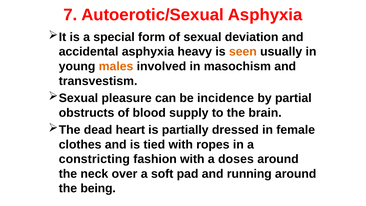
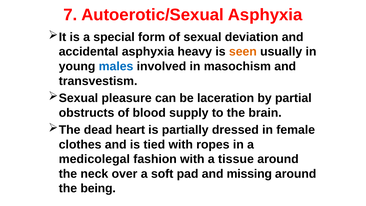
males colour: orange -> blue
incidence: incidence -> laceration
constricting: constricting -> medicolegal
doses: doses -> tissue
running: running -> missing
